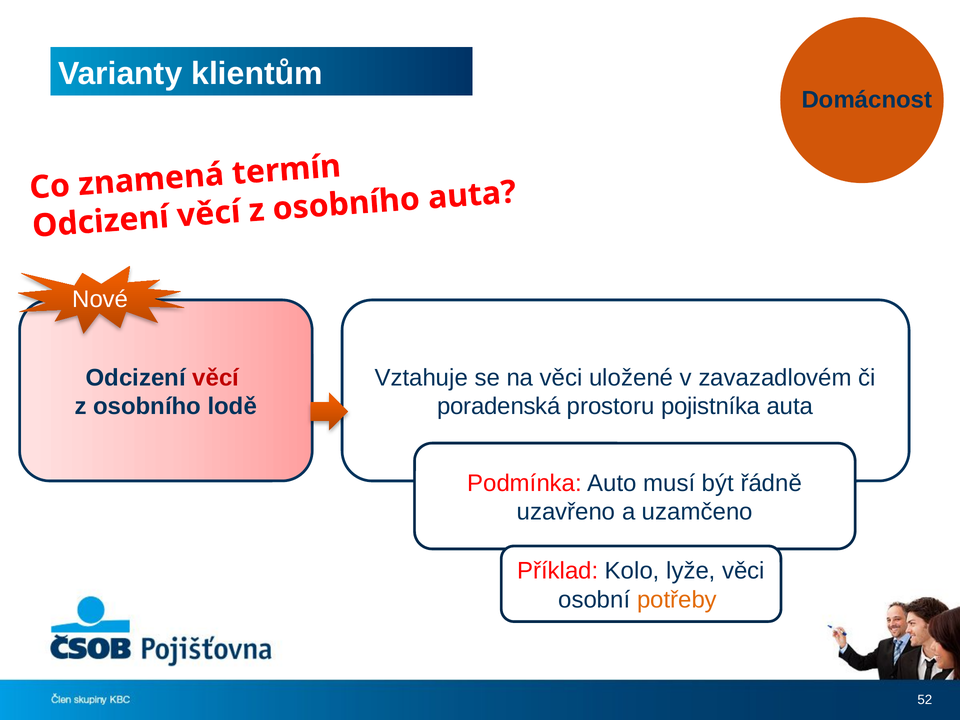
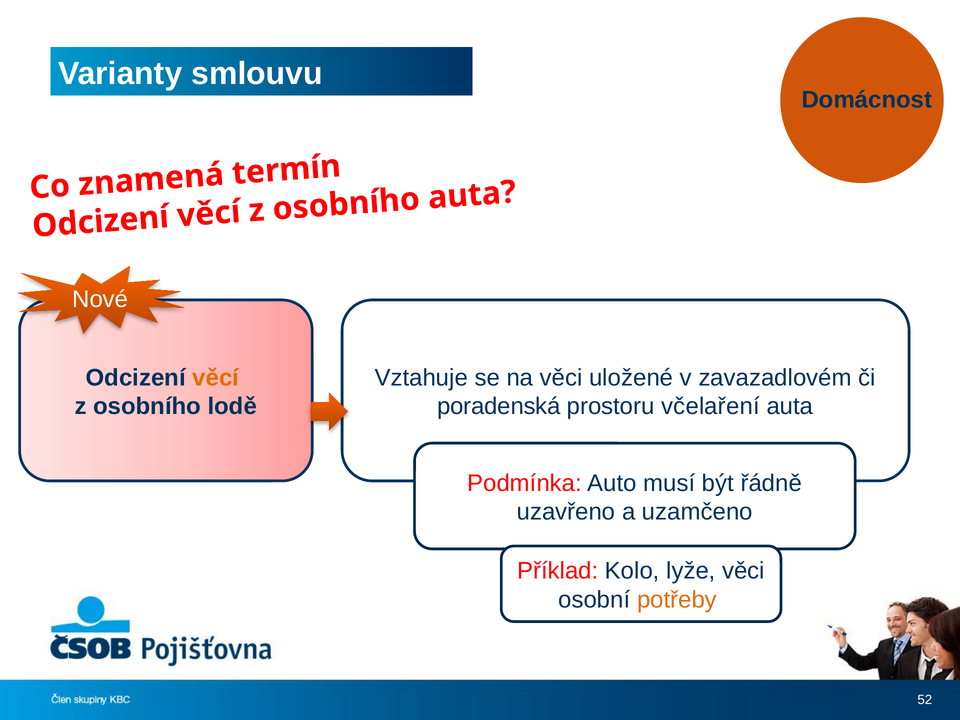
klientům: klientům -> smlouvu
věcí at (216, 378) colour: red -> orange
pojistníka: pojistníka -> včelaření
